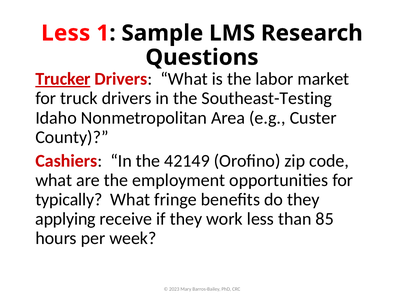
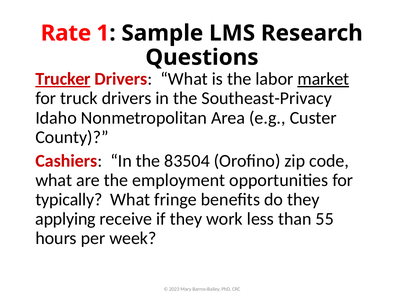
Less at (66, 33): Less -> Rate
market underline: none -> present
Southeast-Testing: Southeast-Testing -> Southeast-Privacy
42149: 42149 -> 83504
85: 85 -> 55
